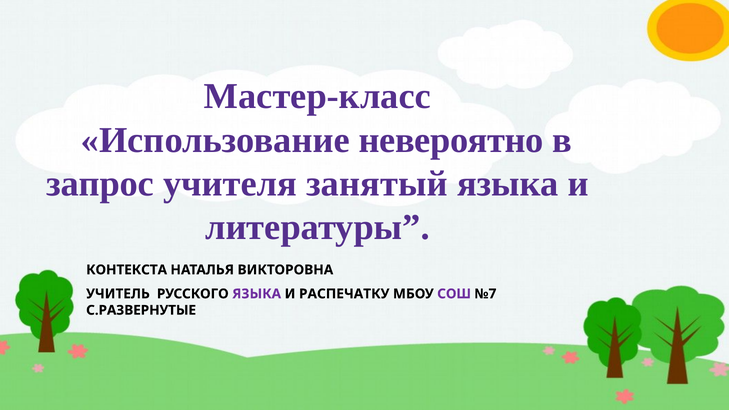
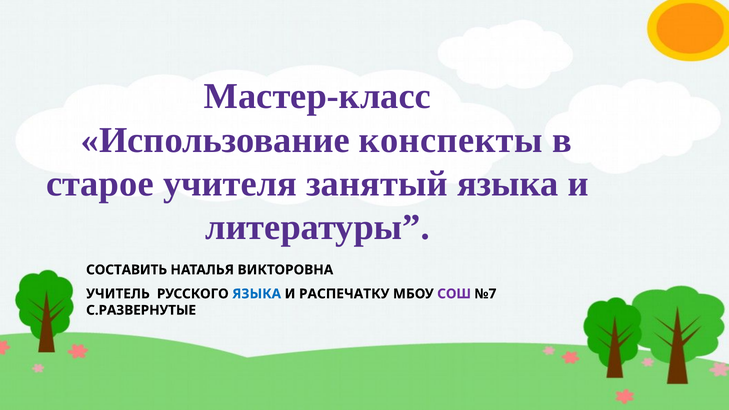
невероятно: невероятно -> конспекты
запрос: запрос -> старое
КОНТЕКСТА: КОНТЕКСТА -> СОСТАВИТЬ
ЯЗЫКА at (257, 294) colour: purple -> blue
